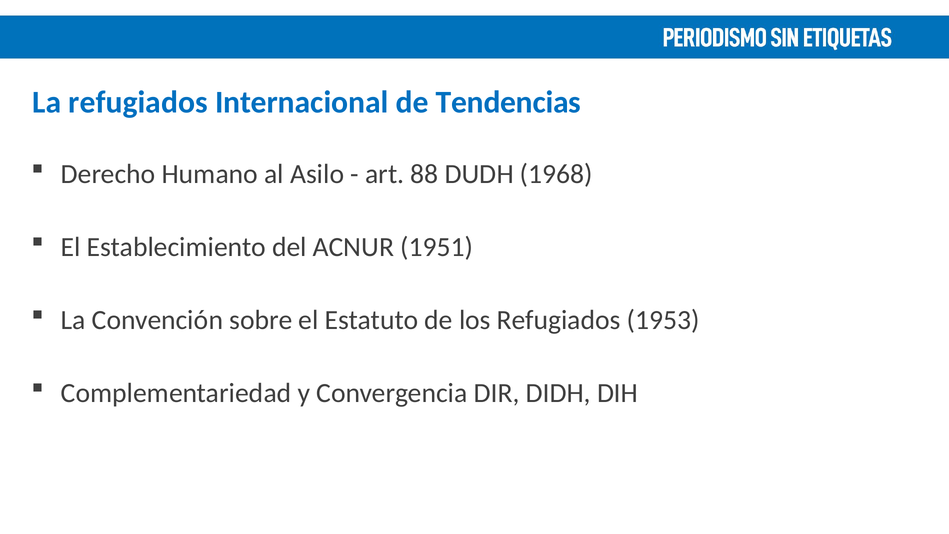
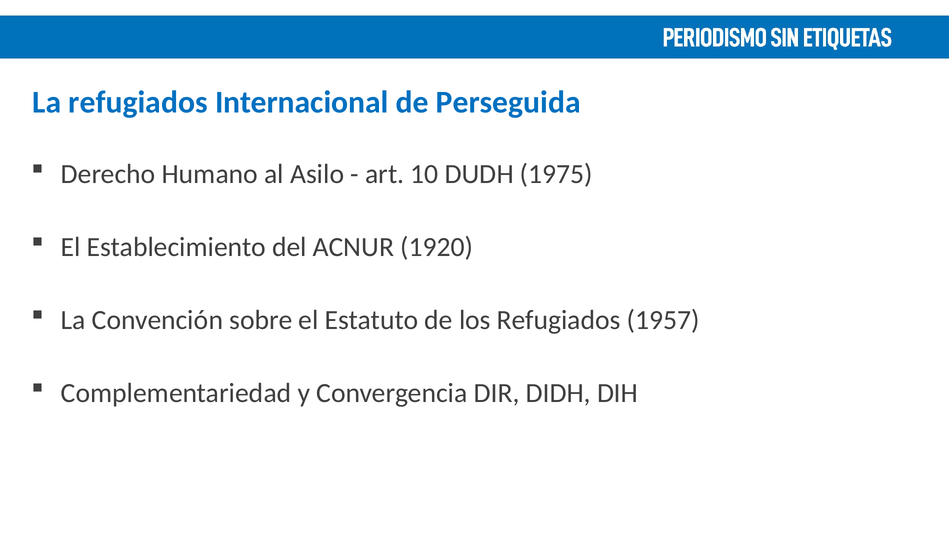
Tendencias: Tendencias -> Perseguida
88: 88 -> 10
1968: 1968 -> 1975
1951: 1951 -> 1920
1953: 1953 -> 1957
